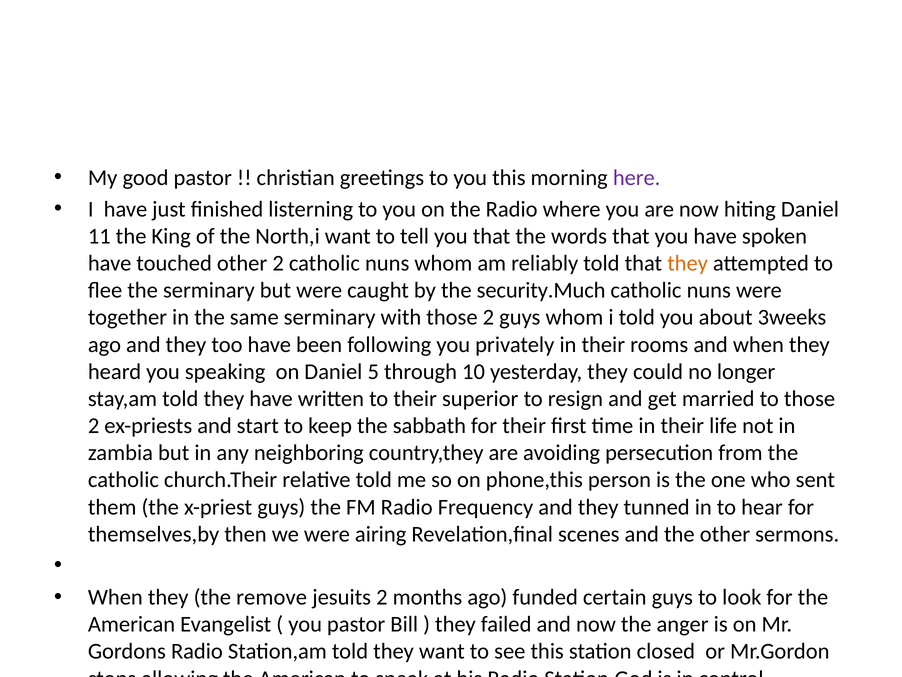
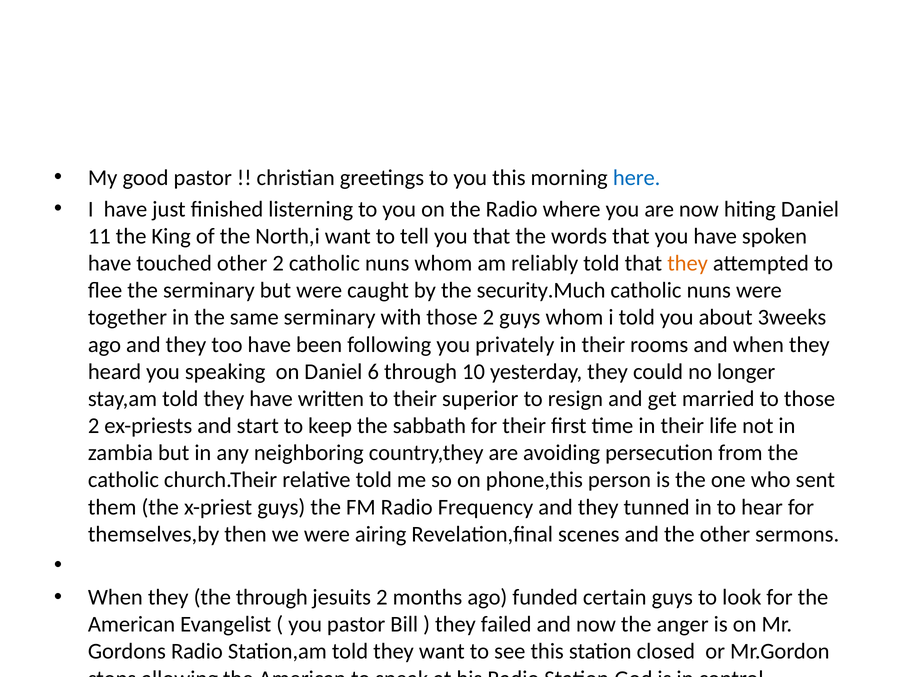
here colour: purple -> blue
5: 5 -> 6
the remove: remove -> through
